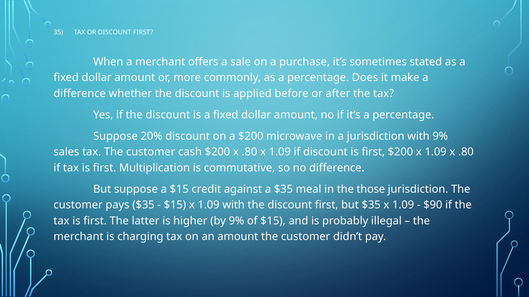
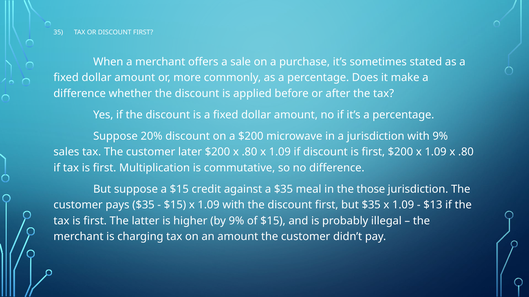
cash: cash -> later
$90: $90 -> $13
